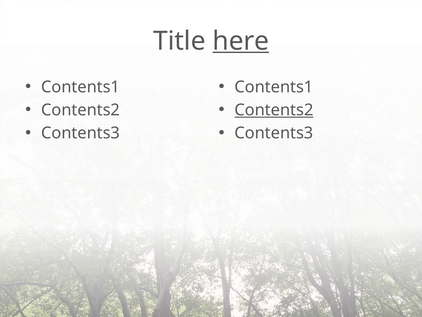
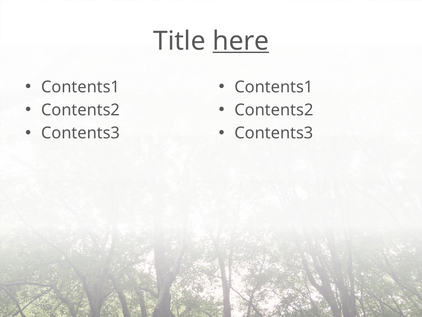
Contents2 at (274, 110) underline: present -> none
